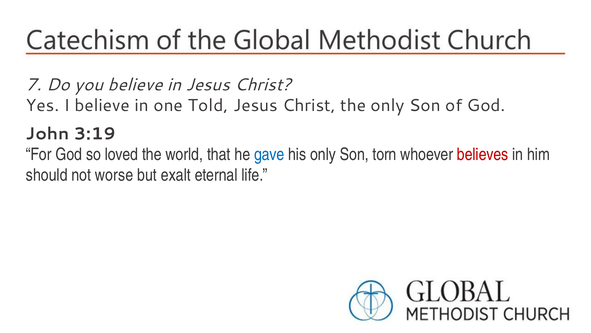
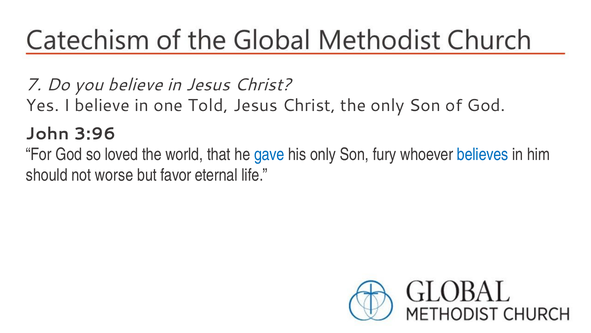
3:19: 3:19 -> 3:96
torn: torn -> fury
believes colour: red -> blue
exalt: exalt -> favor
